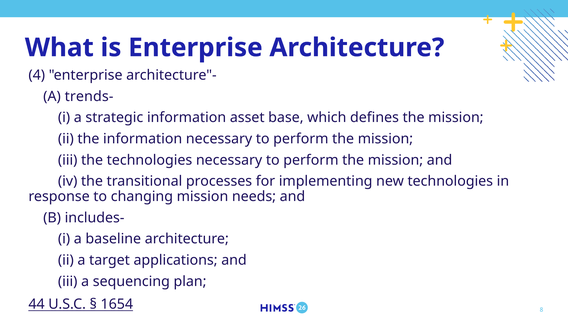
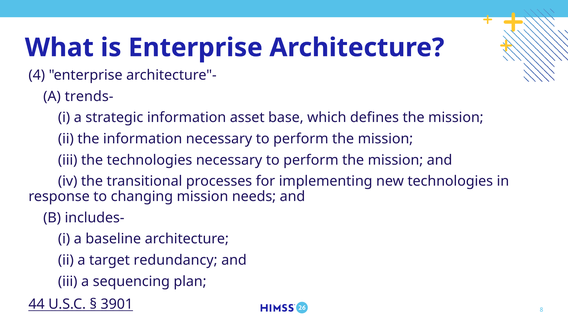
applications: applications -> redundancy
1654: 1654 -> 3901
